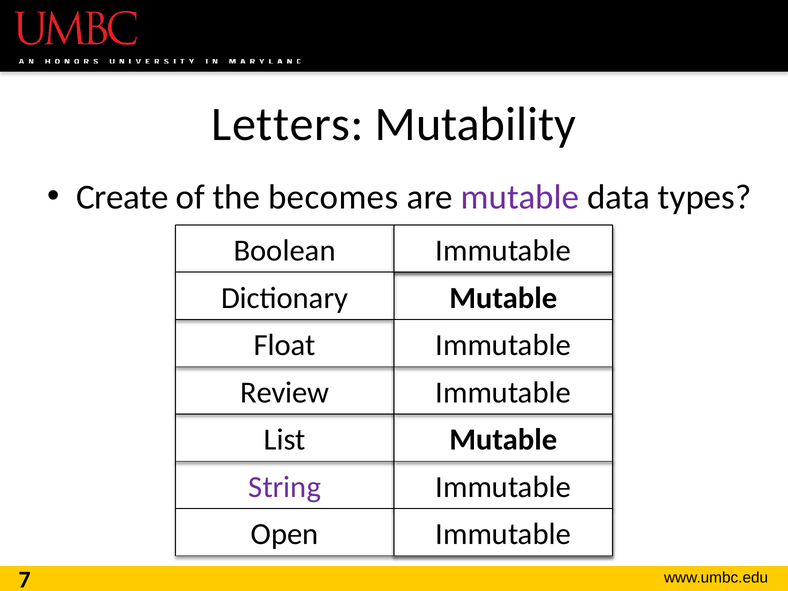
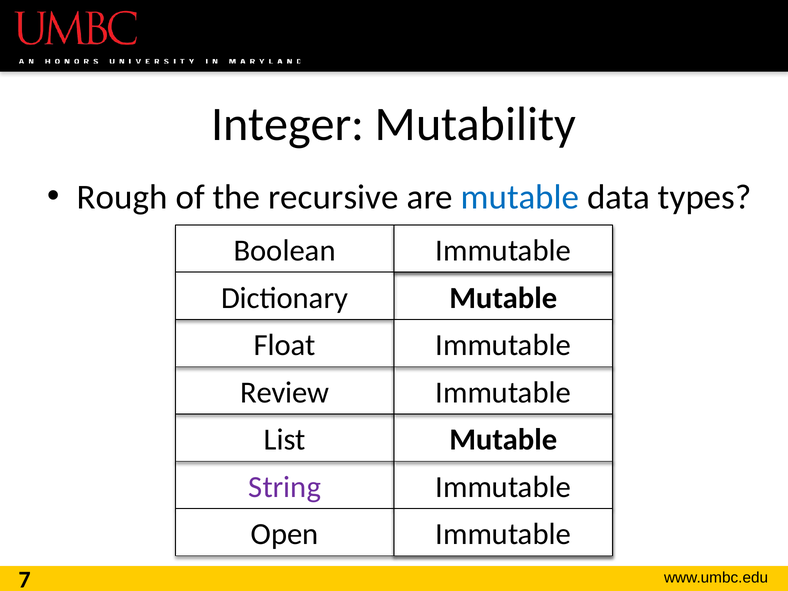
Letters: Letters -> Integer
Create: Create -> Rough
becomes: becomes -> recursive
mutable at (520, 197) colour: purple -> blue
